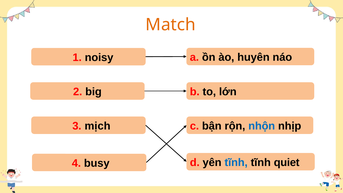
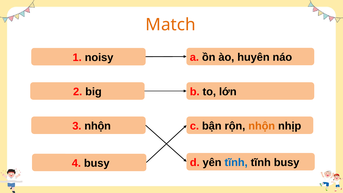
3 mịch: mịch -> nhộn
nhộn at (262, 126) colour: blue -> orange
tĩnh quiet: quiet -> busy
